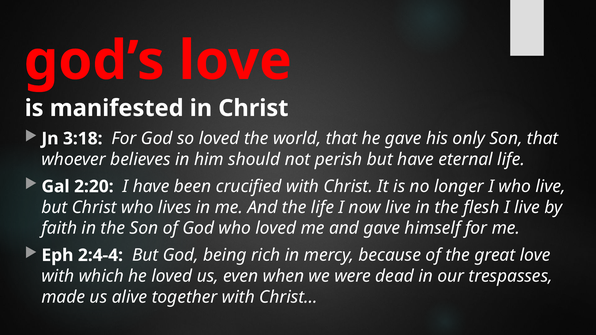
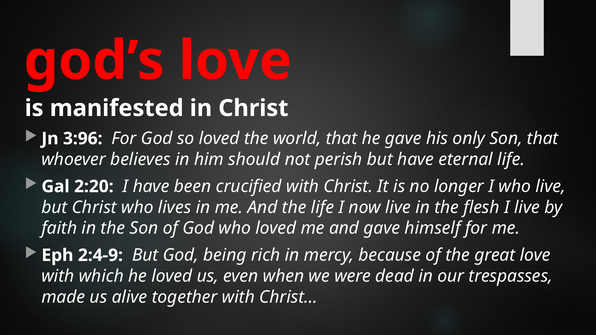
3:18: 3:18 -> 3:96
2:4-4: 2:4-4 -> 2:4-9
